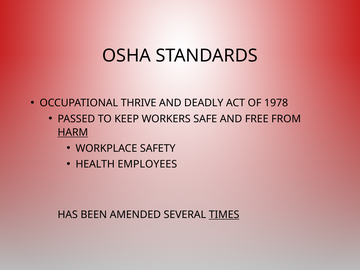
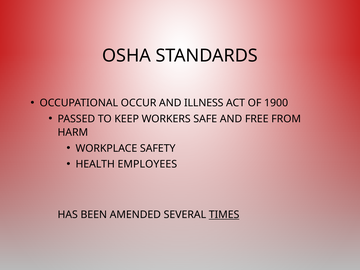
THRIVE: THRIVE -> OCCUR
DEADLY: DEADLY -> ILLNESS
1978: 1978 -> 1900
HARM underline: present -> none
